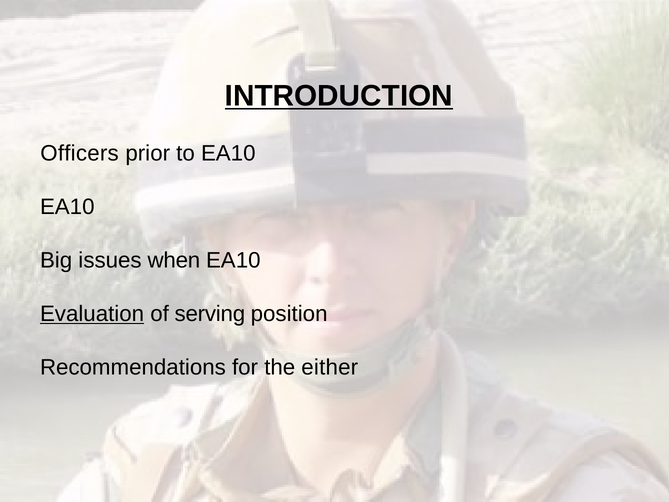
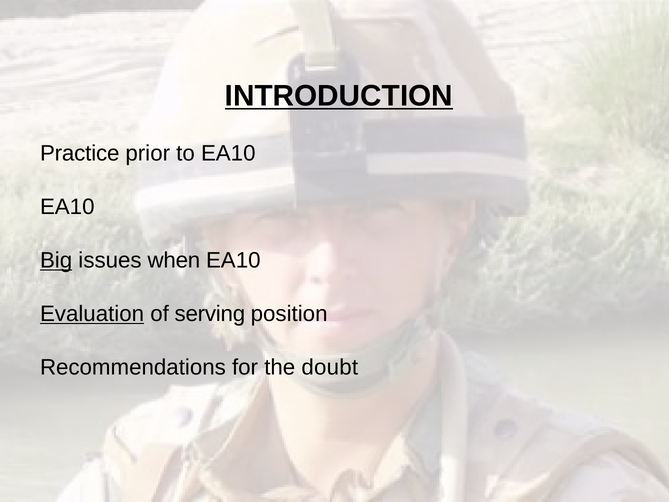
Officers: Officers -> Practice
Big underline: none -> present
either: either -> doubt
